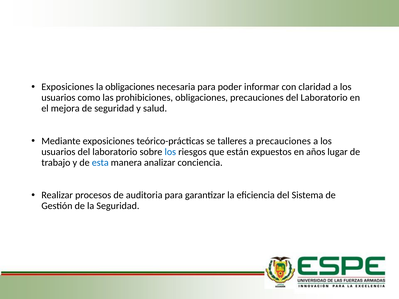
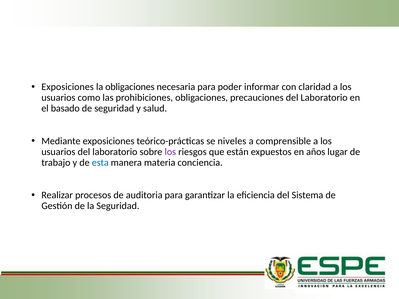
mejora: mejora -> basado
talleres: talleres -> niveles
a precauciones: precauciones -> comprensible
los at (170, 152) colour: blue -> purple
analizar: analizar -> materia
